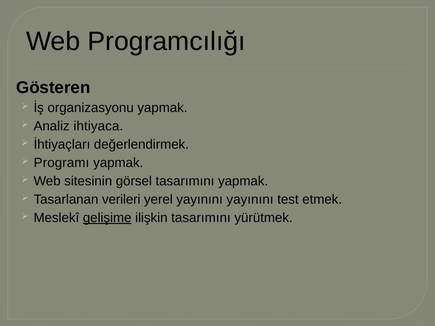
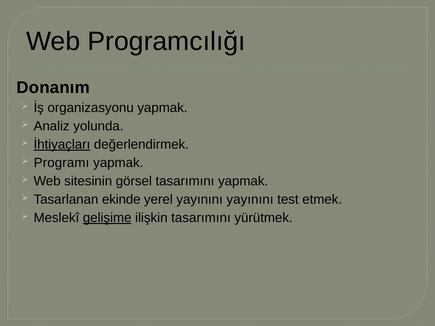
Gösteren: Gösteren -> Donanım
ihtiyaca: ihtiyaca -> yolunda
İhtiyaçları underline: none -> present
verileri: verileri -> ekinde
